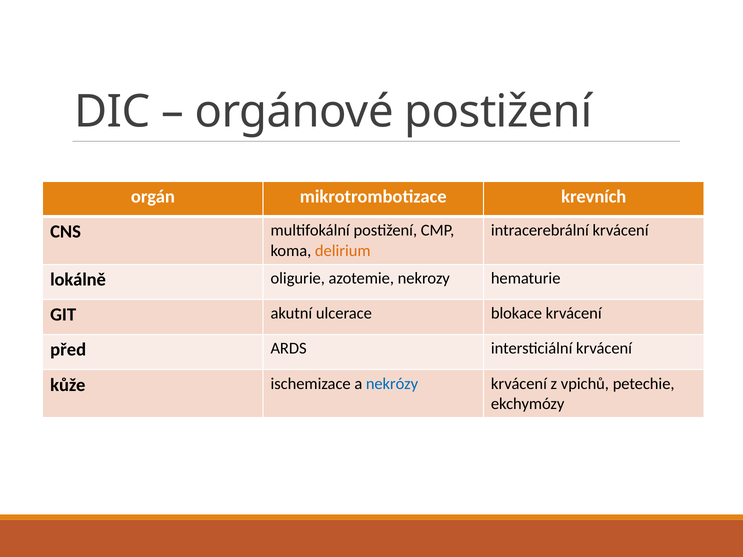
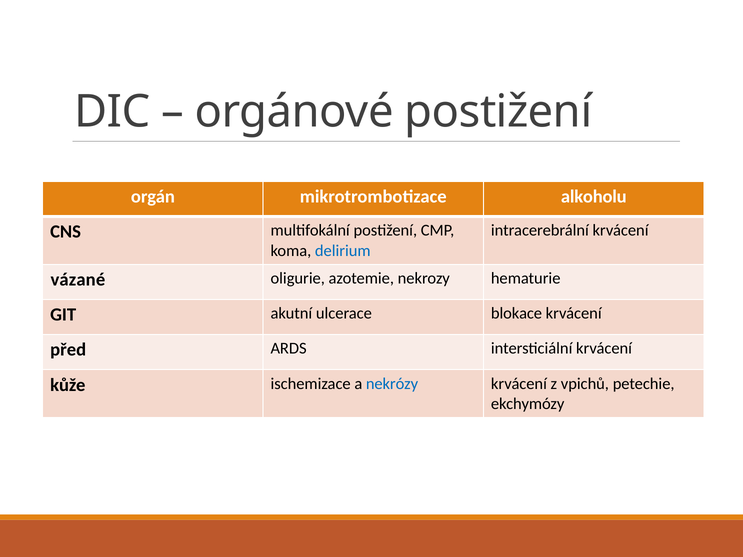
krevních: krevních -> alkoholu
delirium colour: orange -> blue
lokálně: lokálně -> vázané
